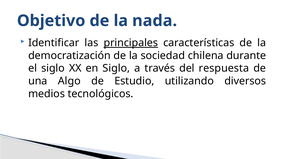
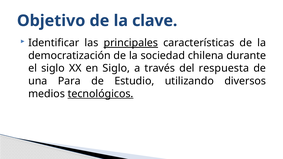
nada: nada -> clave
Algo: Algo -> Para
tecnológicos underline: none -> present
